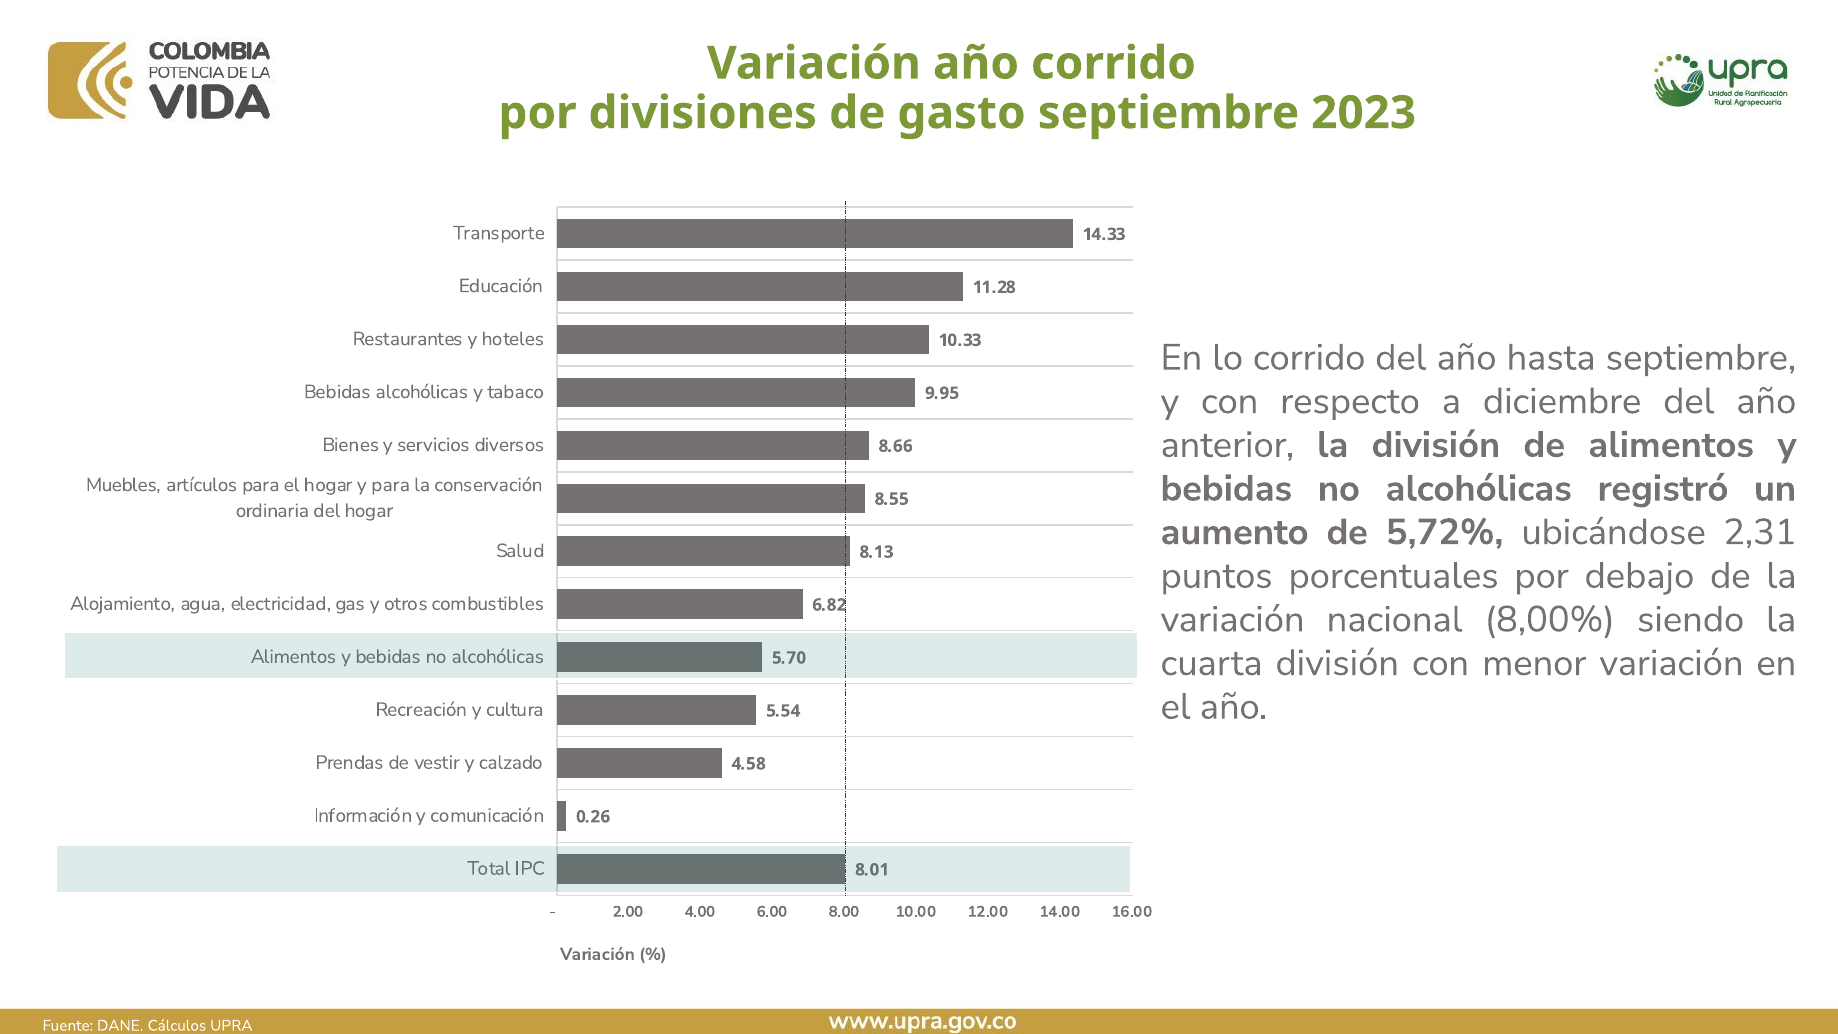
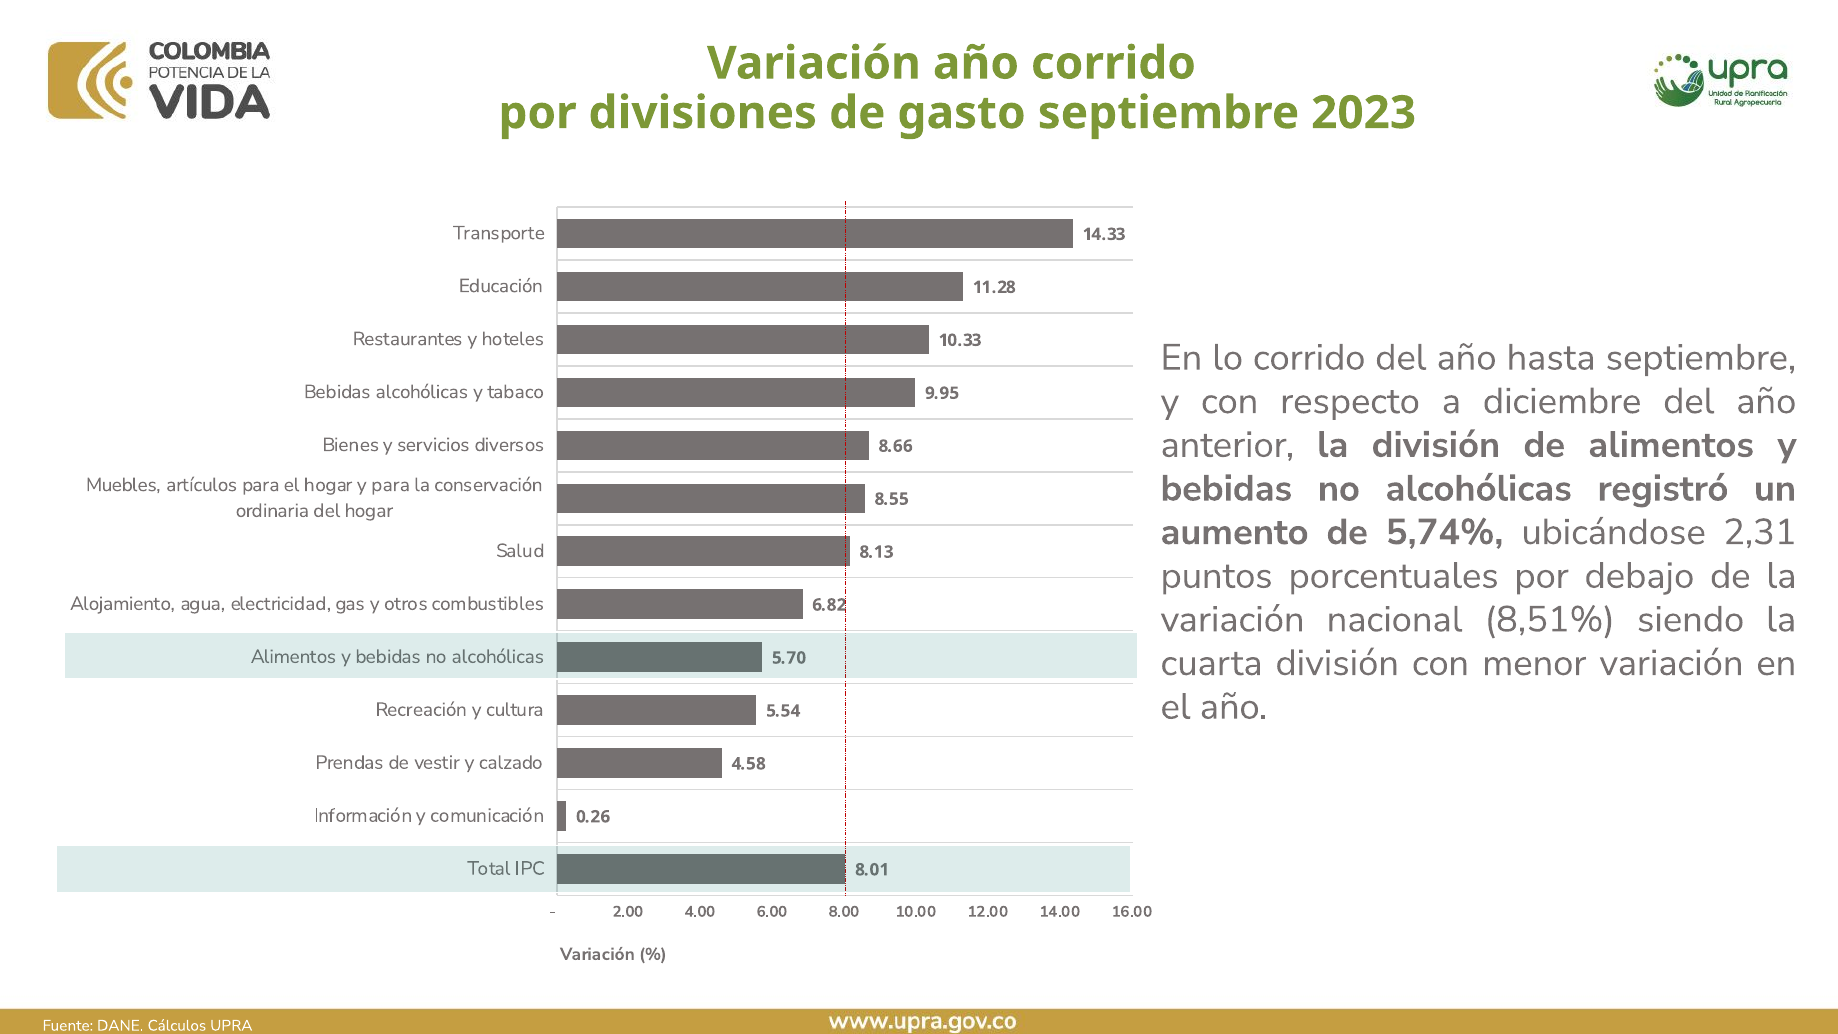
5,72%: 5,72% -> 5,74%
8,00%: 8,00% -> 8,51%
